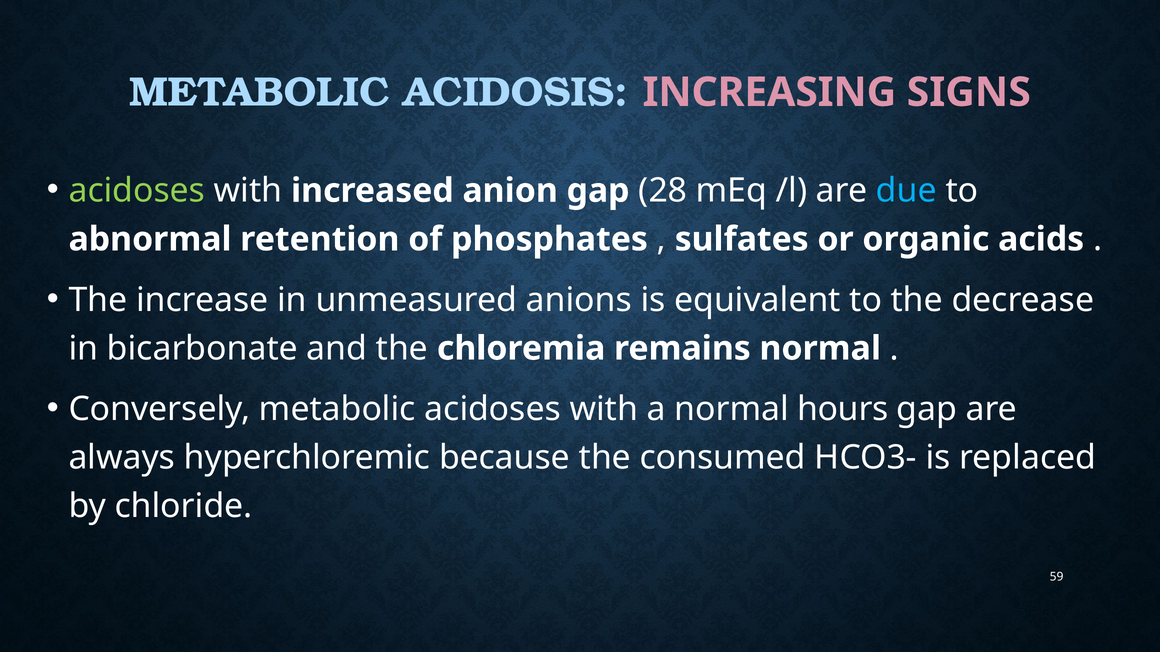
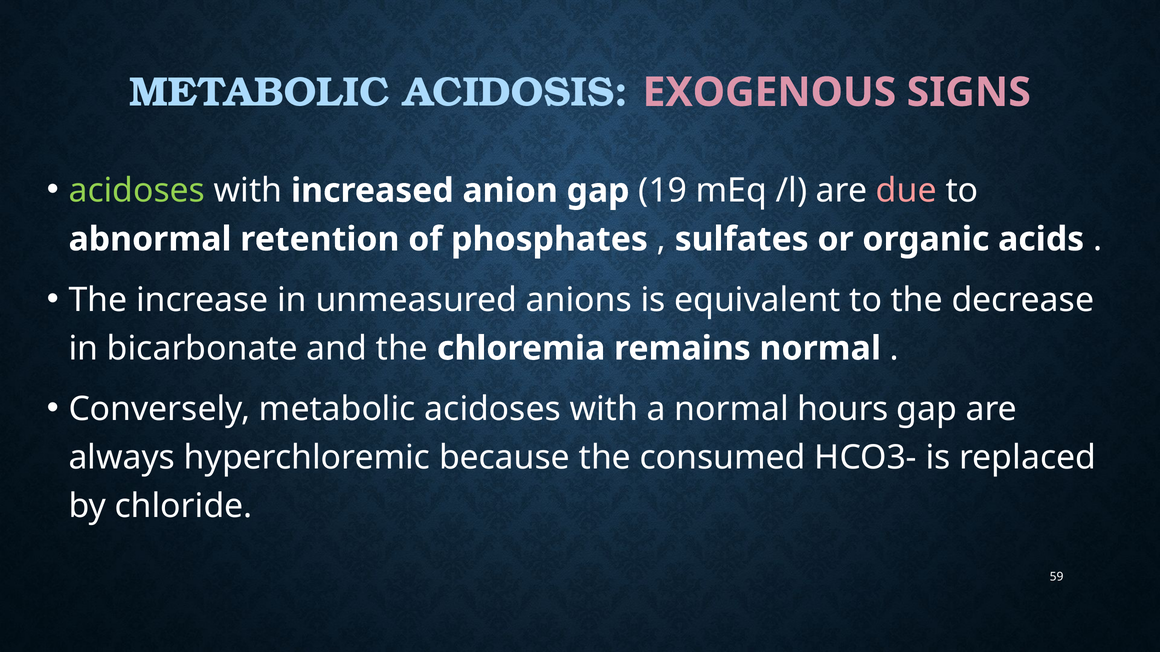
INCREASING: INCREASING -> EXOGENOUS
28: 28 -> 19
due colour: light blue -> pink
